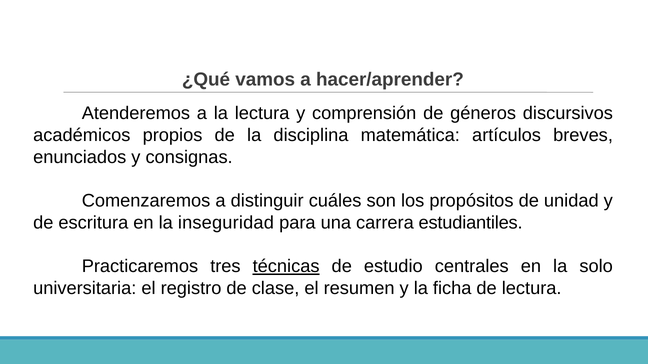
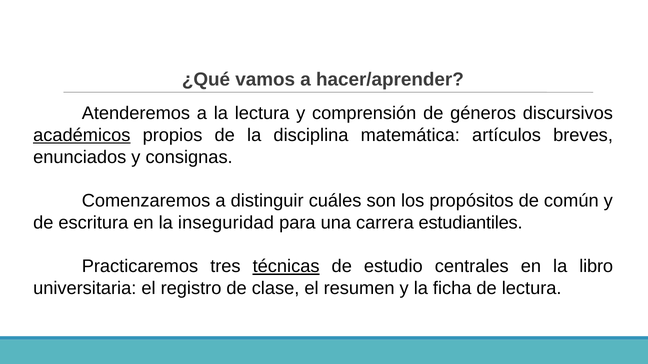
académicos underline: none -> present
unidad: unidad -> común
solo: solo -> libro
